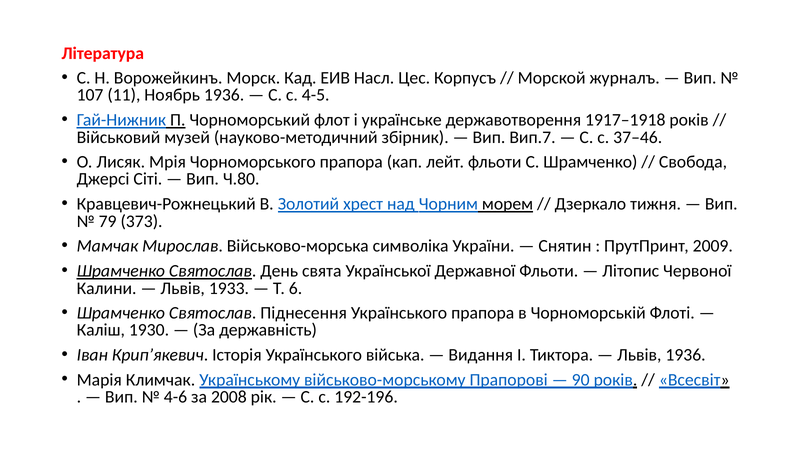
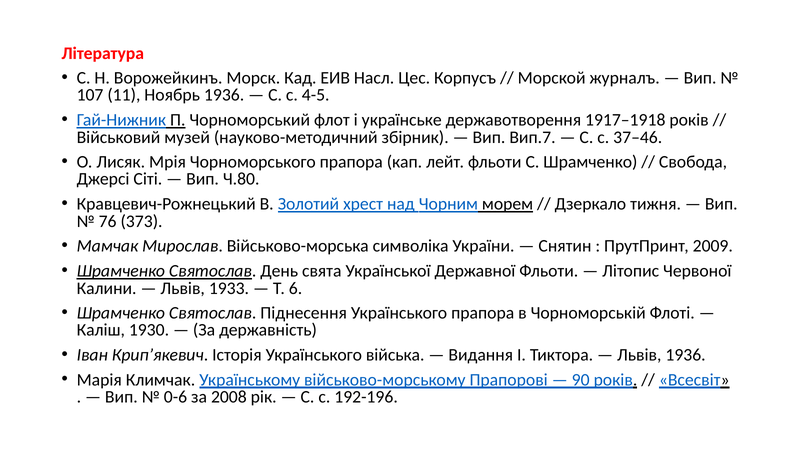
79: 79 -> 76
4-6: 4-6 -> 0-6
